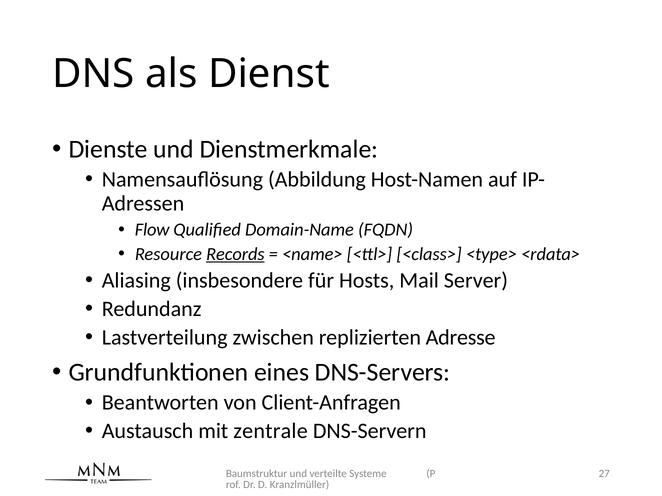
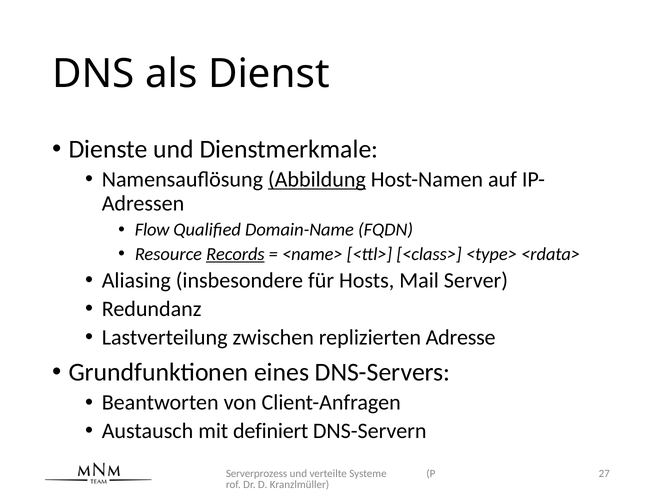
Abbildung underline: none -> present
zentrale: zentrale -> definiert
Baumstruktur: Baumstruktur -> Serverprozess
